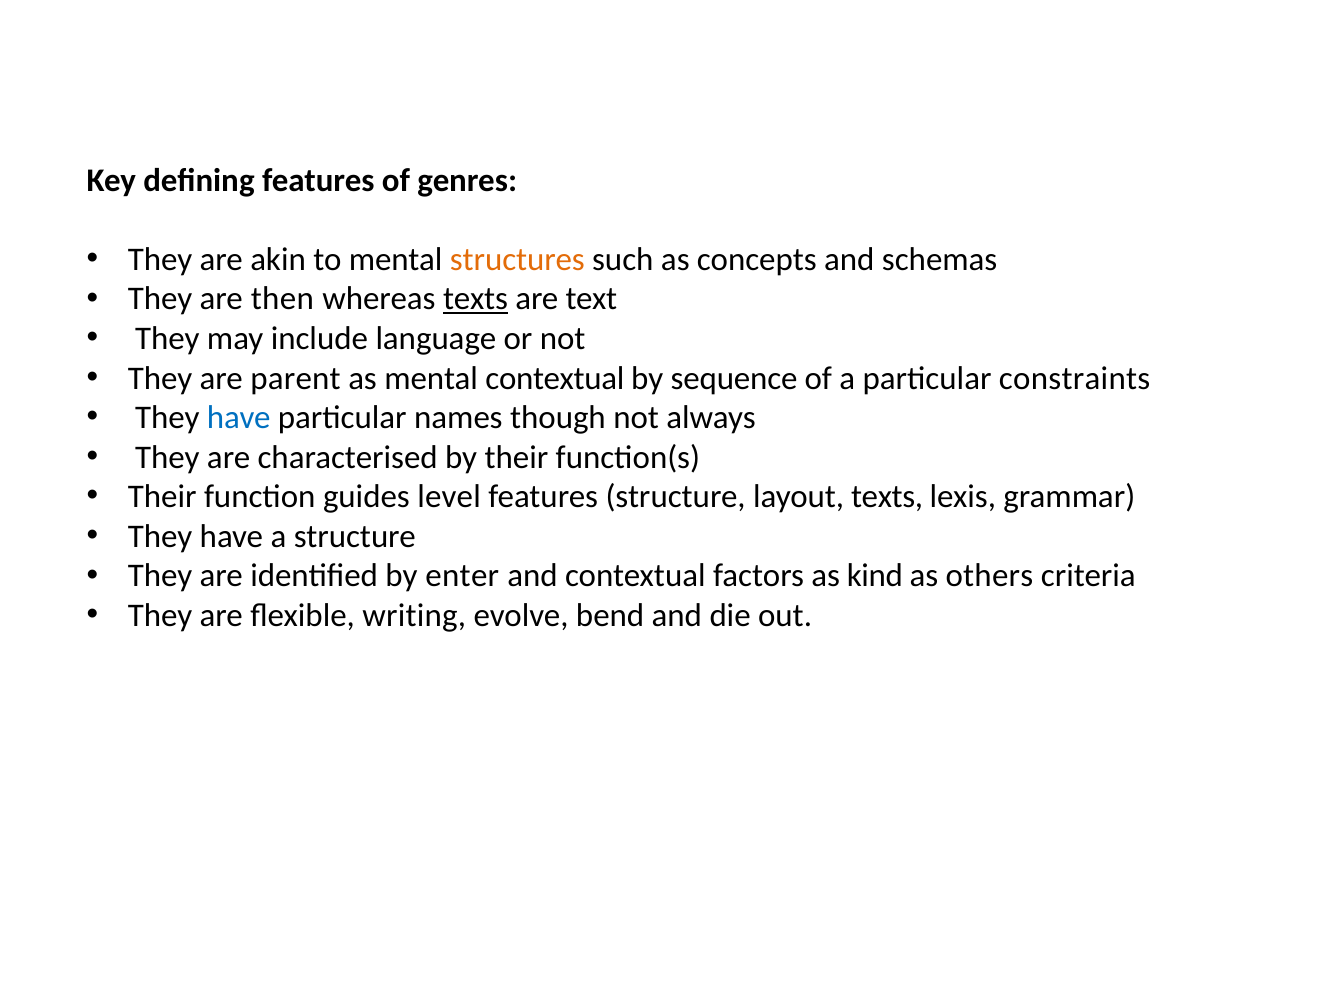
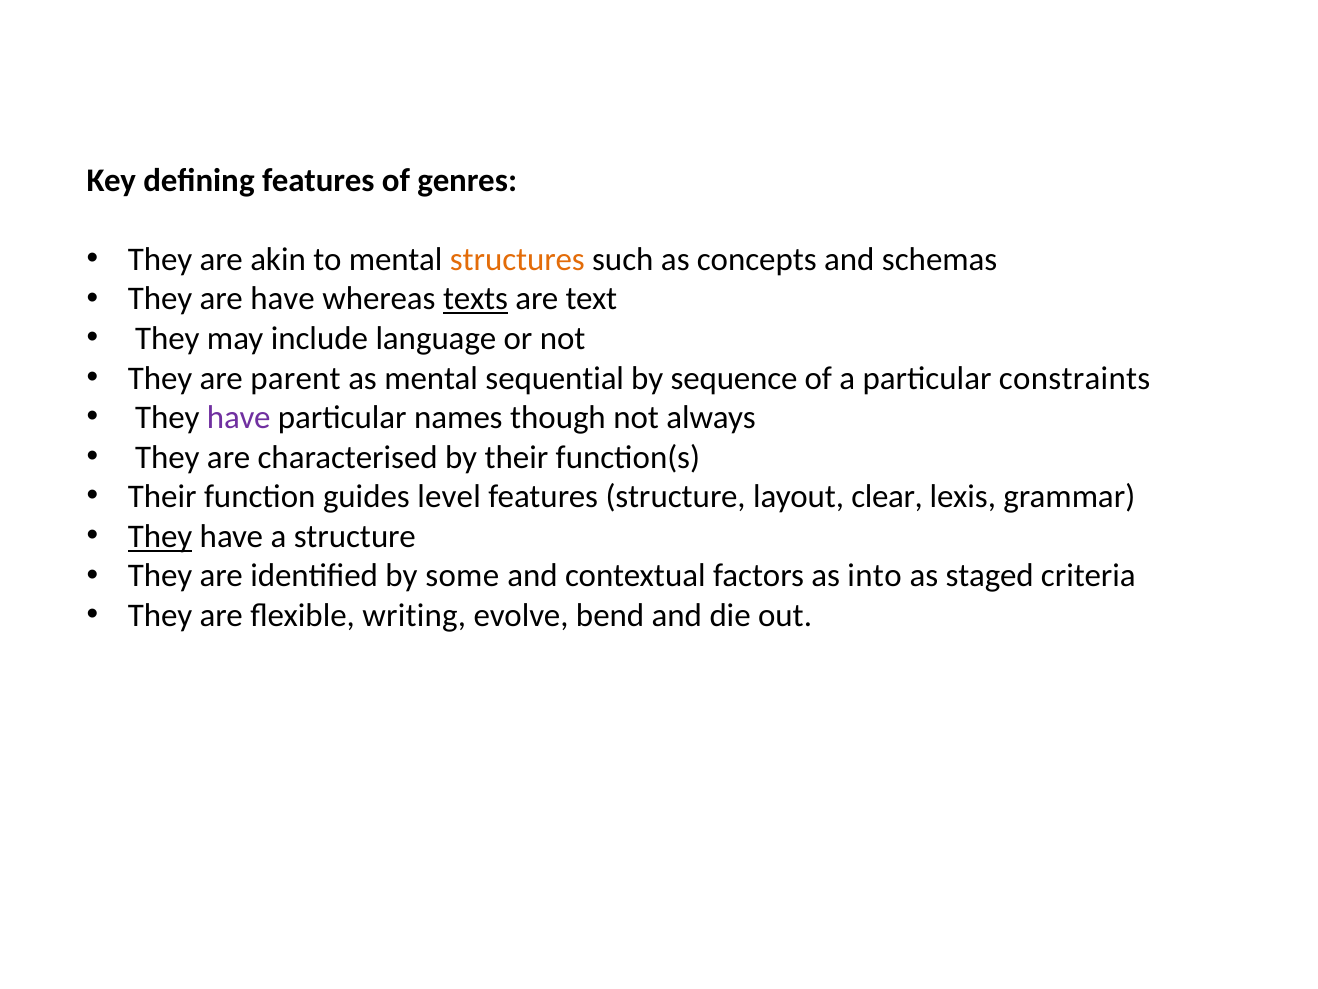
are then: then -> have
mental contextual: contextual -> sequential
have at (239, 417) colour: blue -> purple
layout texts: texts -> clear
They at (160, 536) underline: none -> present
enter: enter -> some
kind: kind -> into
others: others -> staged
